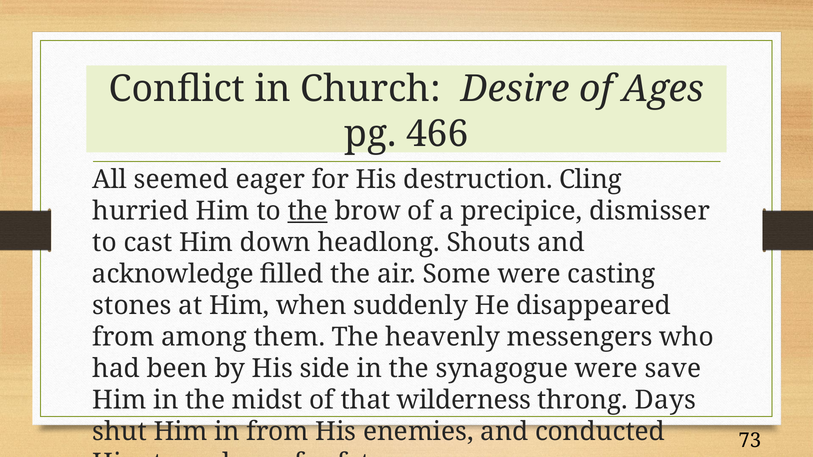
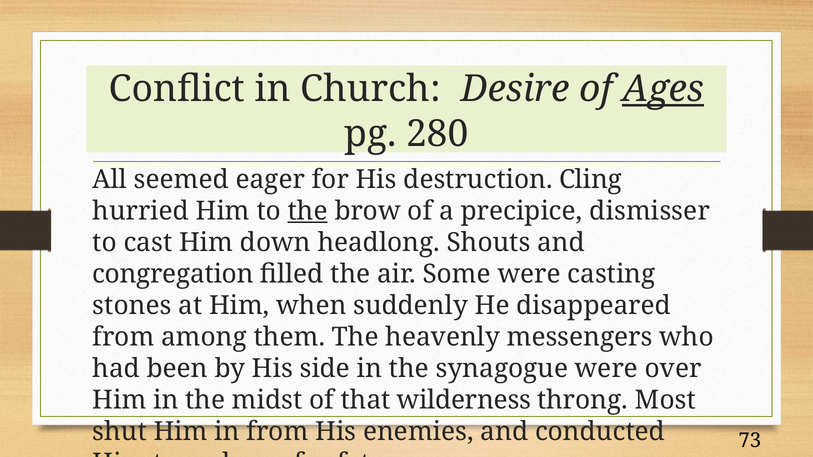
Ages underline: none -> present
466: 466 -> 280
acknowledge: acknowledge -> congregation
save: save -> over
Days: Days -> Most
